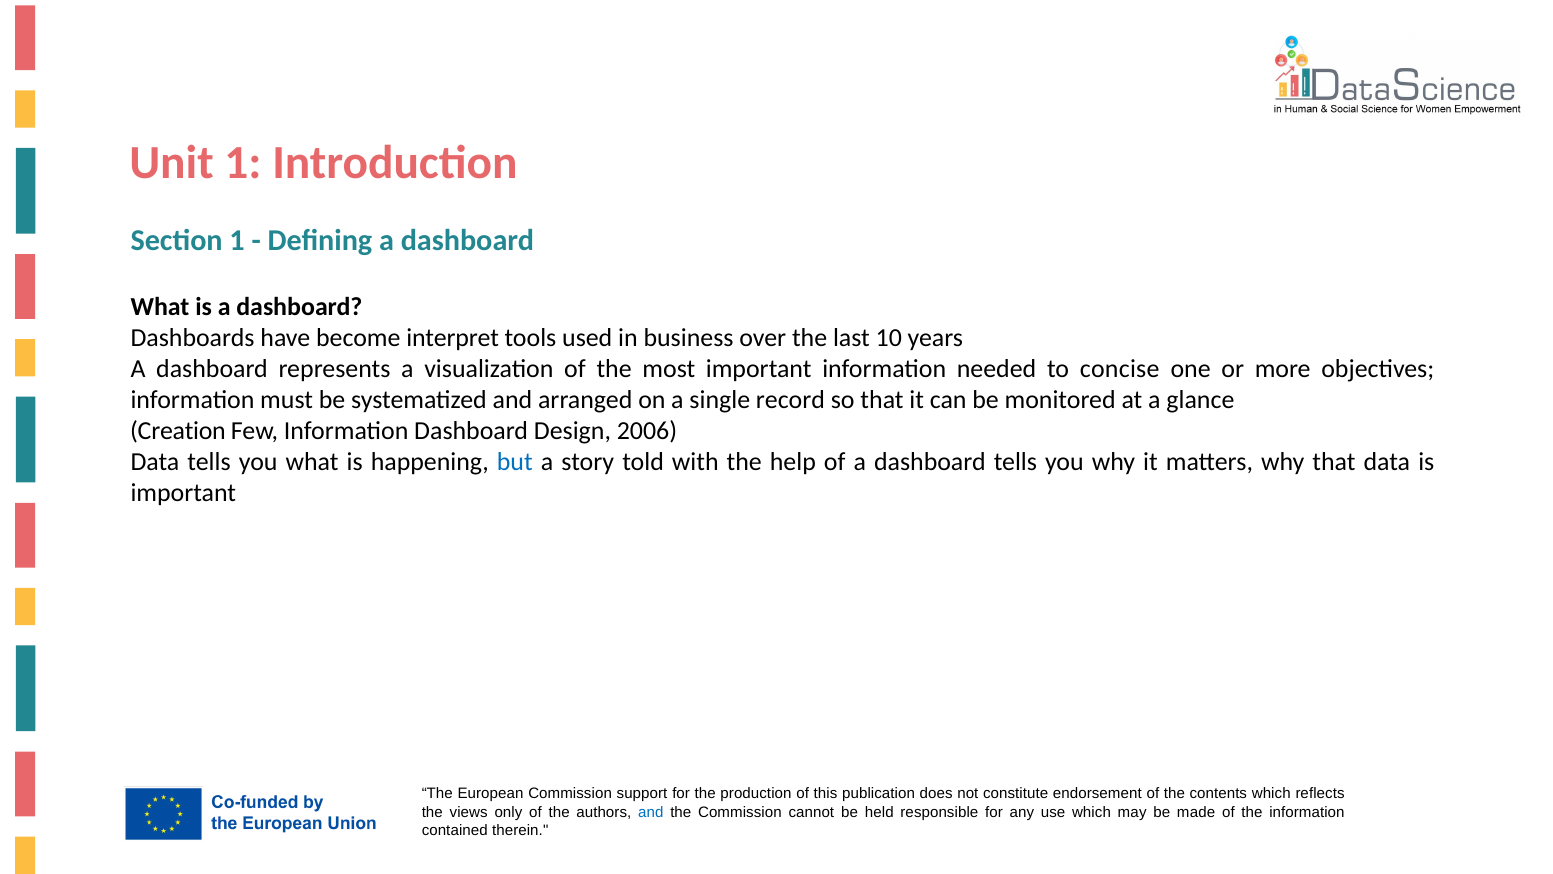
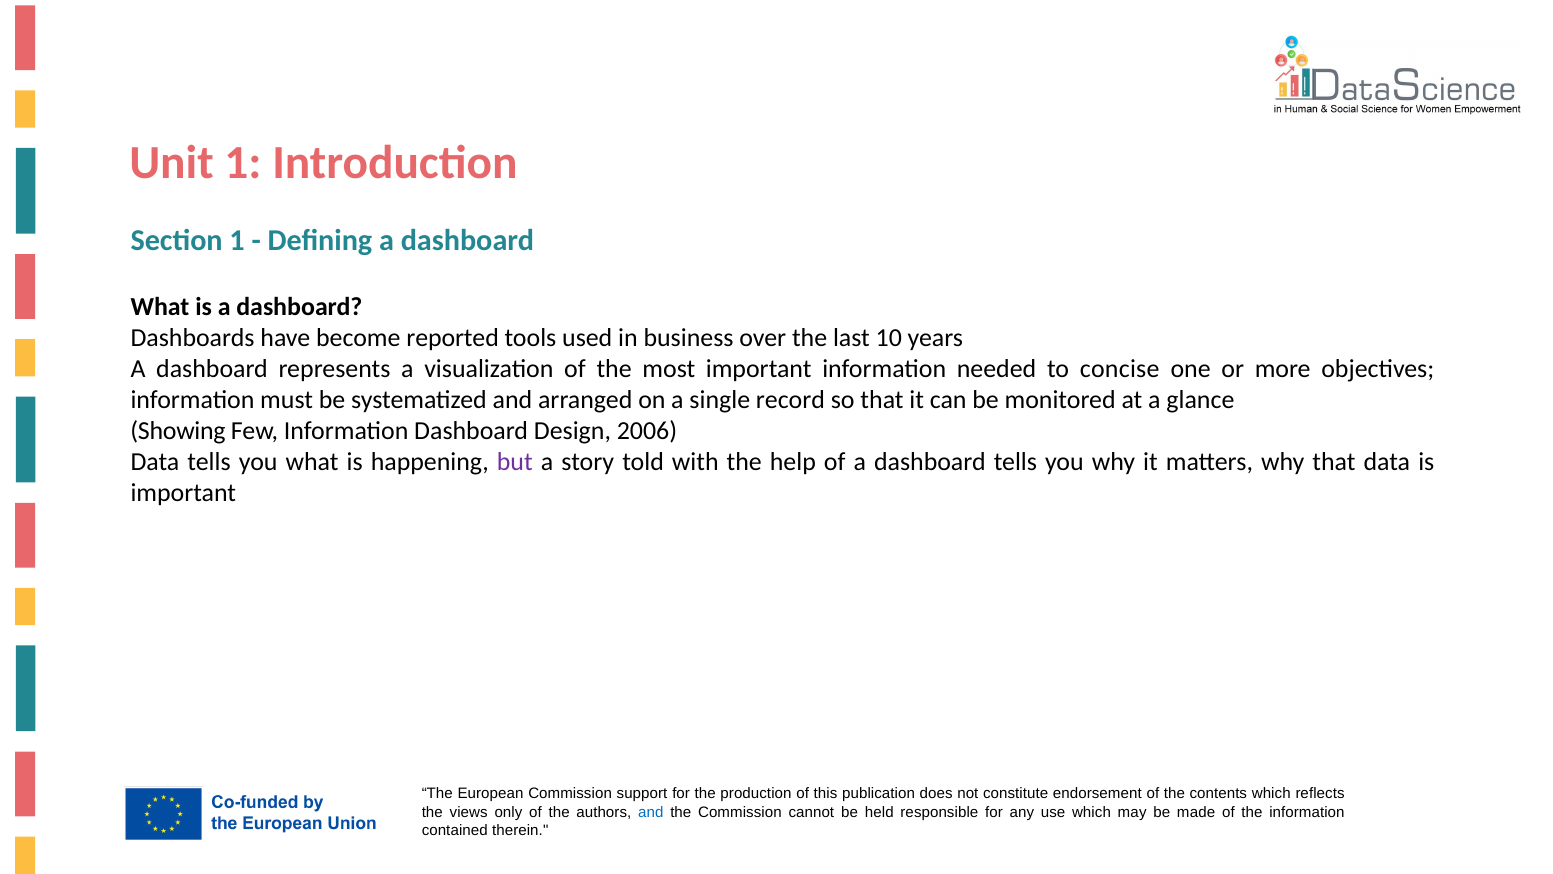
interpret: interpret -> reported
Creation: Creation -> Showing
but colour: blue -> purple
